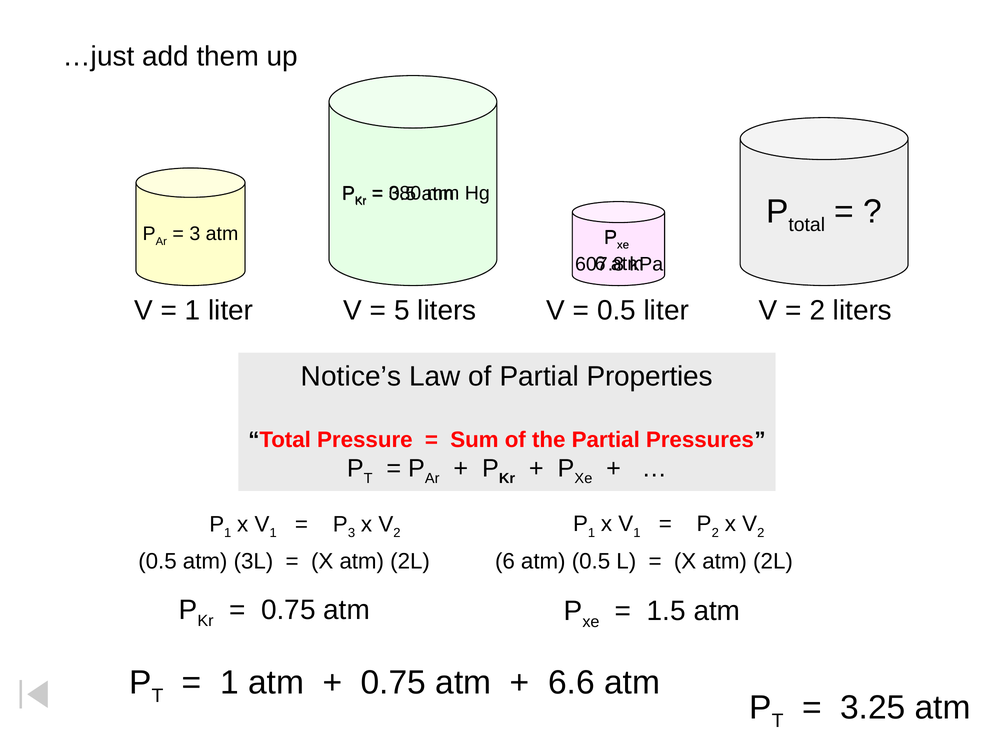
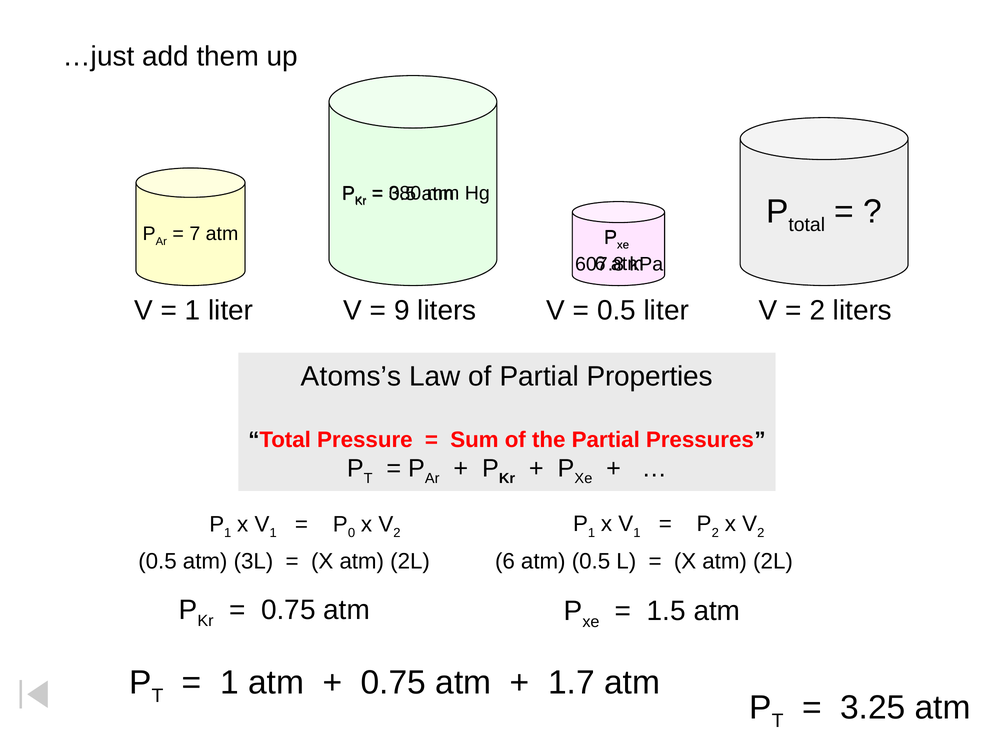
3 at (195, 234): 3 -> 7
5: 5 -> 9
Notice’s: Notice’s -> Atoms’s
3 at (352, 532): 3 -> 0
6.6: 6.6 -> 1.7
